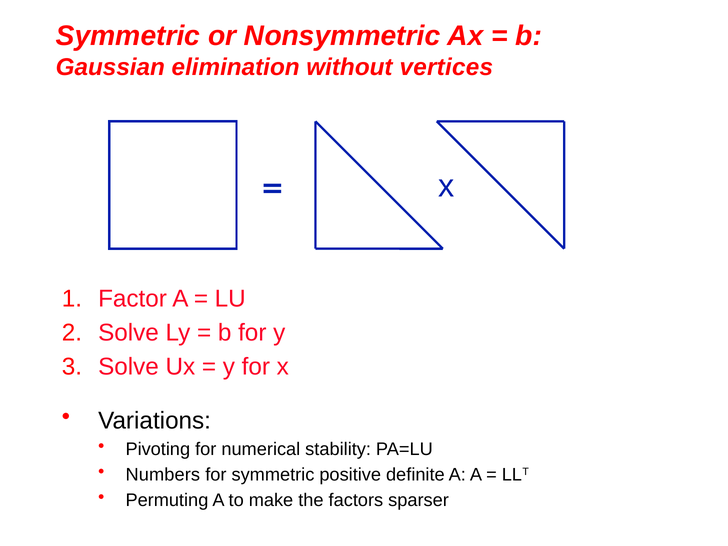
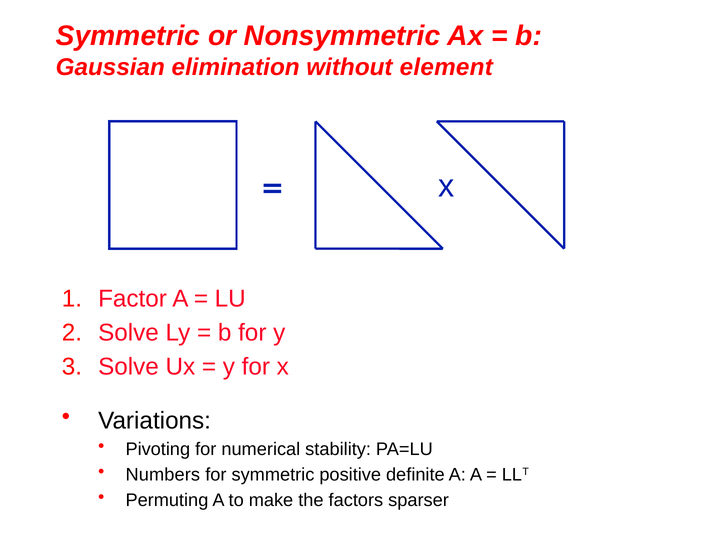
vertices: vertices -> element
